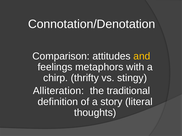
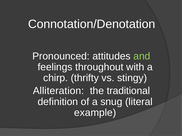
Comparison: Comparison -> Pronounced
and colour: yellow -> light green
metaphors: metaphors -> throughout
story: story -> snug
thoughts: thoughts -> example
